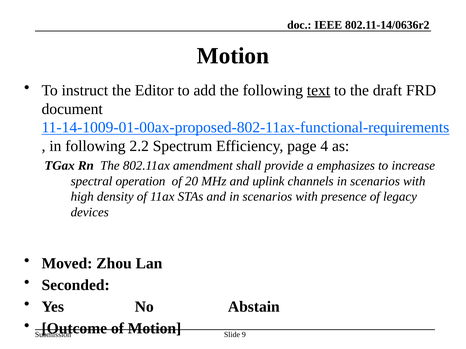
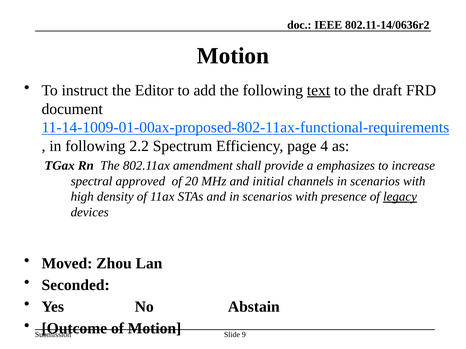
operation: operation -> approved
uplink: uplink -> initial
legacy underline: none -> present
